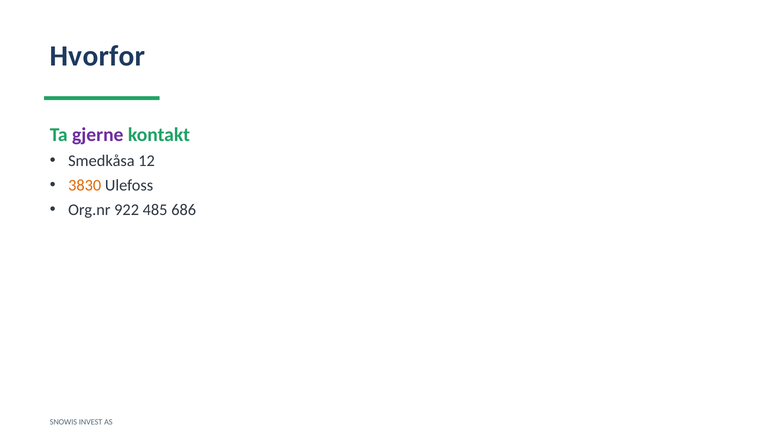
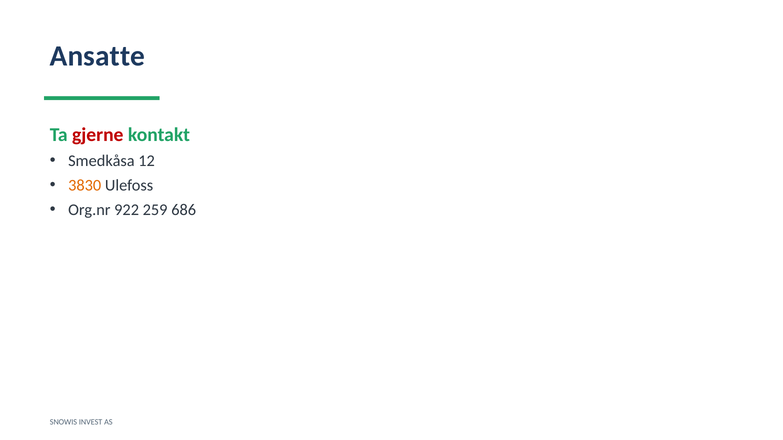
Hvorfor: Hvorfor -> Ansatte
gjerne colour: purple -> red
485: 485 -> 259
